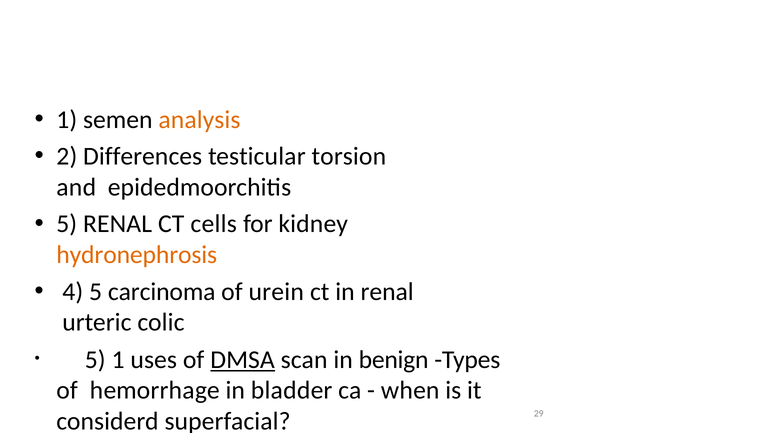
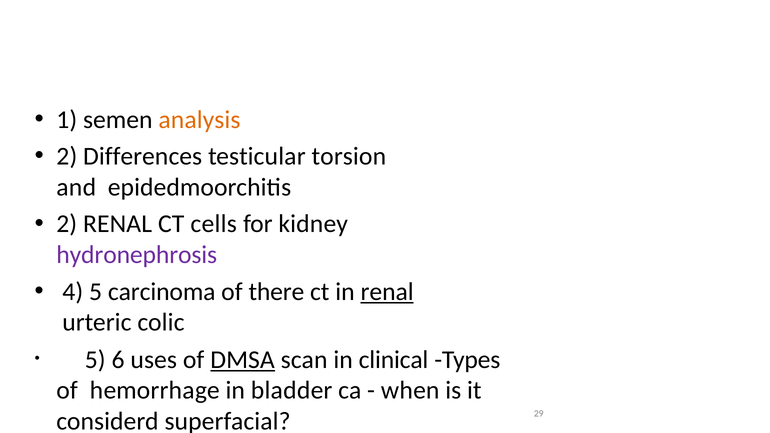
5 at (67, 224): 5 -> 2
hydronephrosis colour: orange -> purple
urein: urein -> there
renal at (387, 292) underline: none -> present
5 1: 1 -> 6
benign: benign -> clinical
